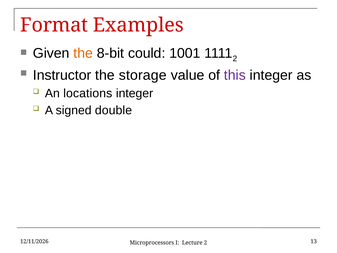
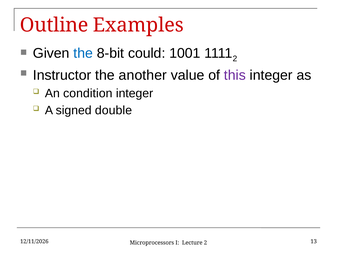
Format: Format -> Outline
the at (83, 53) colour: orange -> blue
storage: storage -> another
locations: locations -> condition
